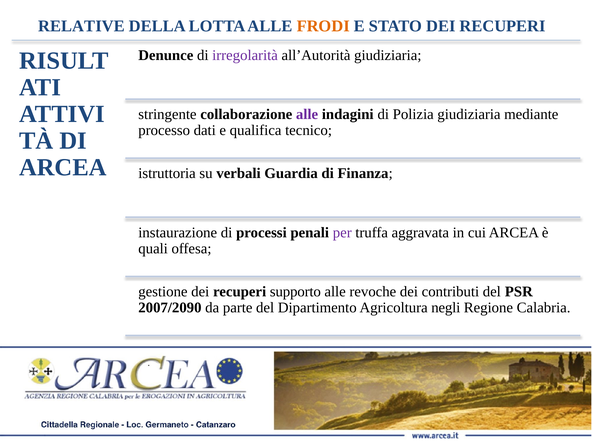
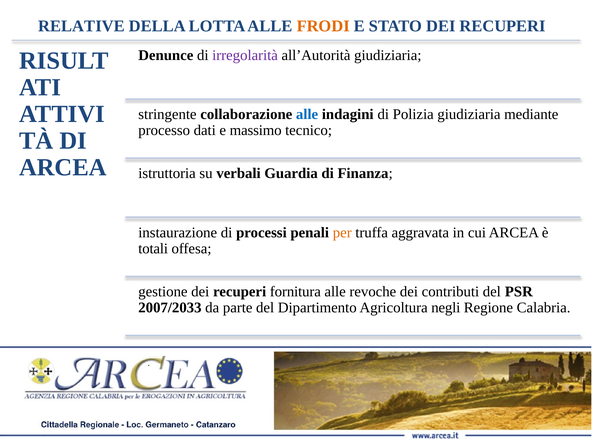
alle at (307, 114) colour: purple -> blue
qualifica: qualifica -> massimo
per colour: purple -> orange
quali: quali -> totali
supporto: supporto -> fornitura
2007/2090: 2007/2090 -> 2007/2033
